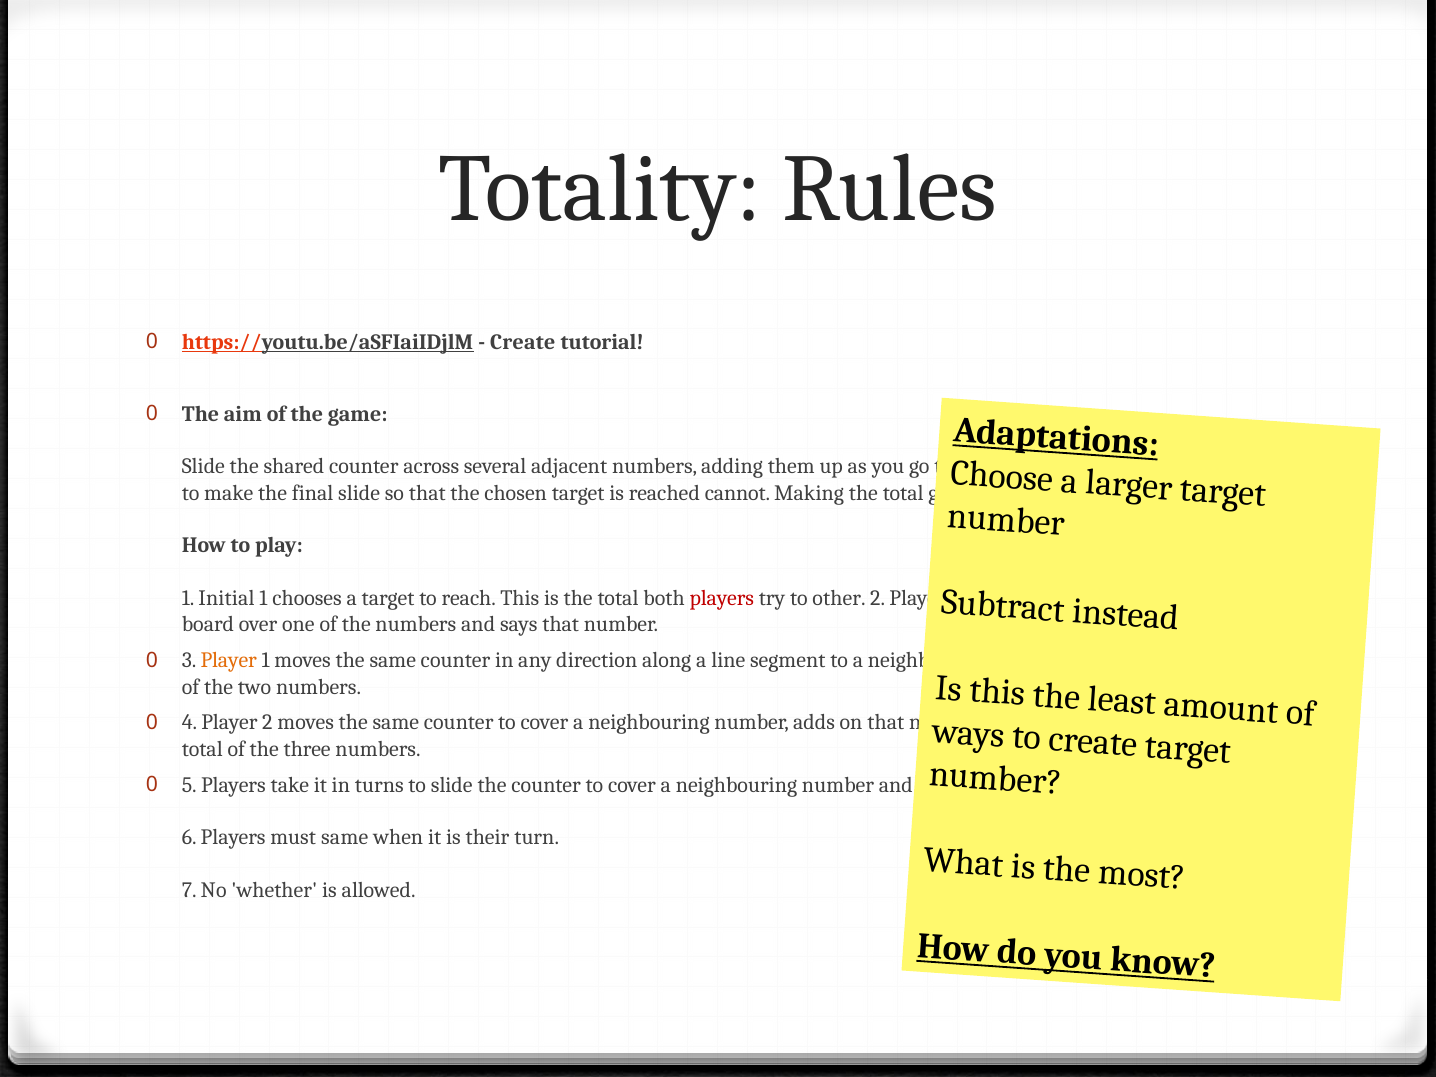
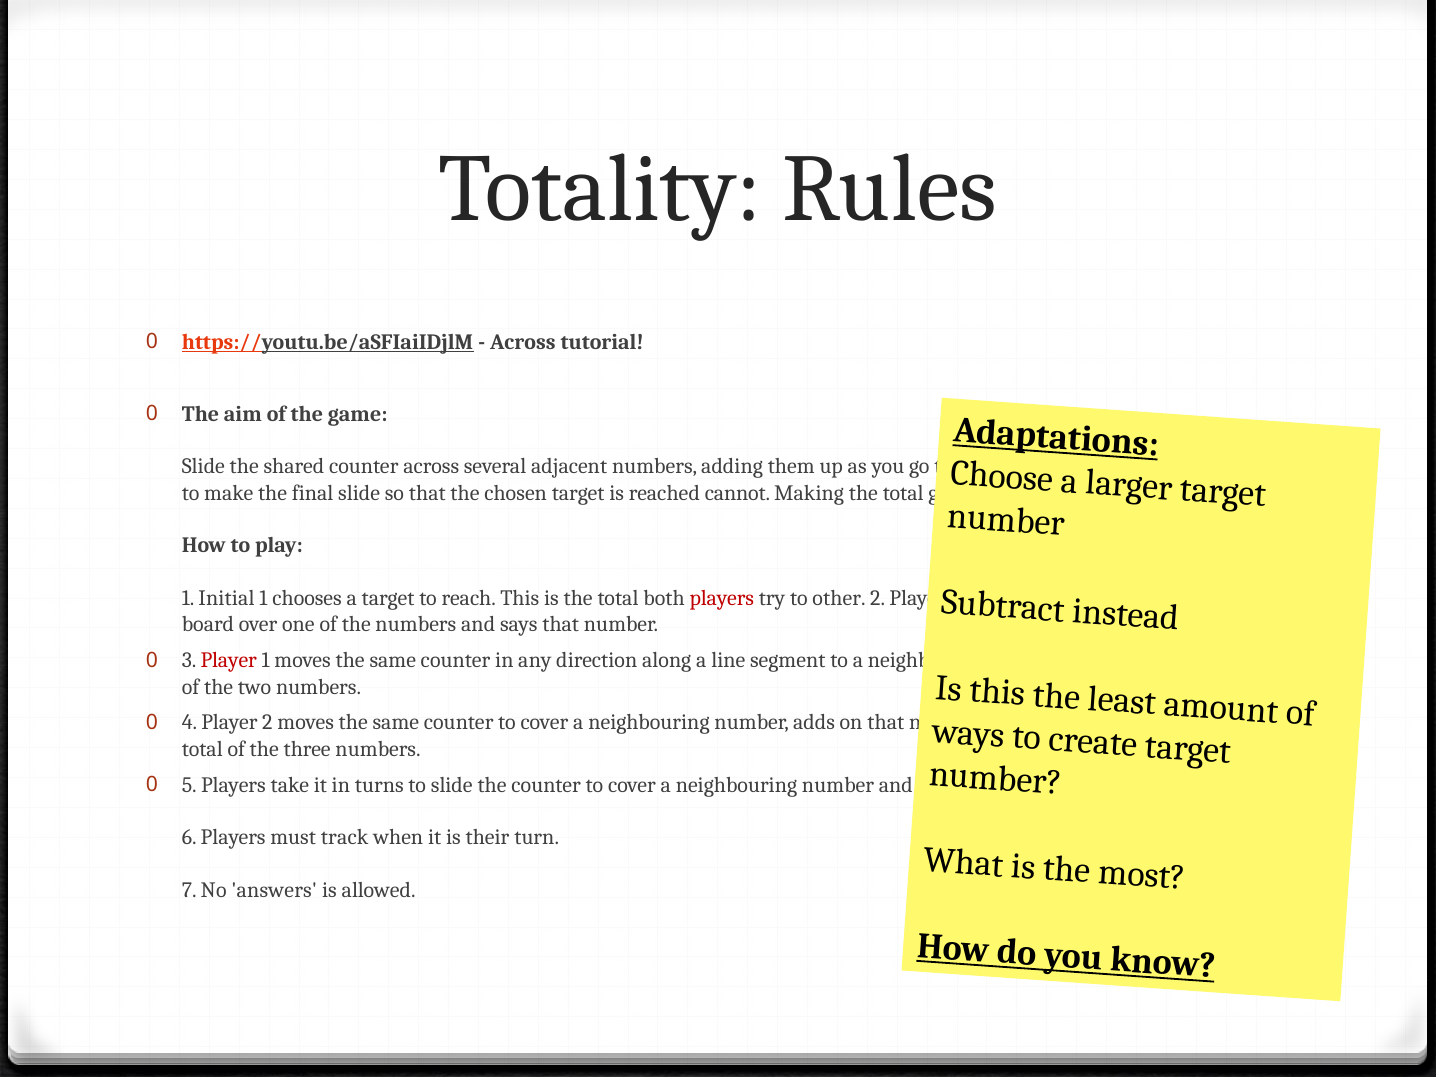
Create at (523, 342): Create -> Across
Player at (229, 660) colour: orange -> red
must same: same -> track
whether: whether -> answers
